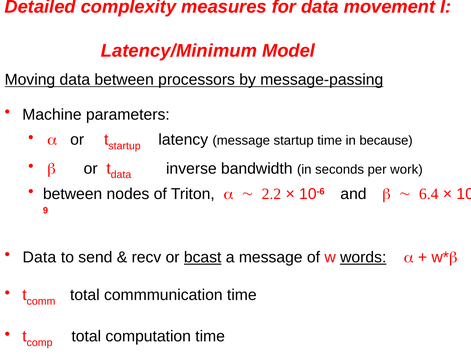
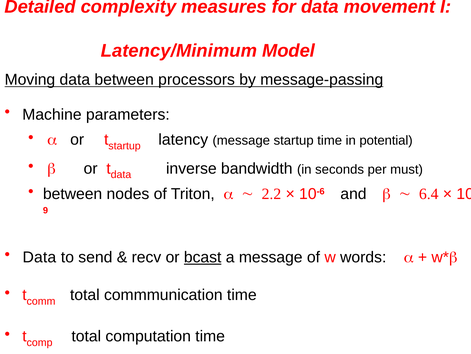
because: because -> potential
work: work -> must
words underline: present -> none
